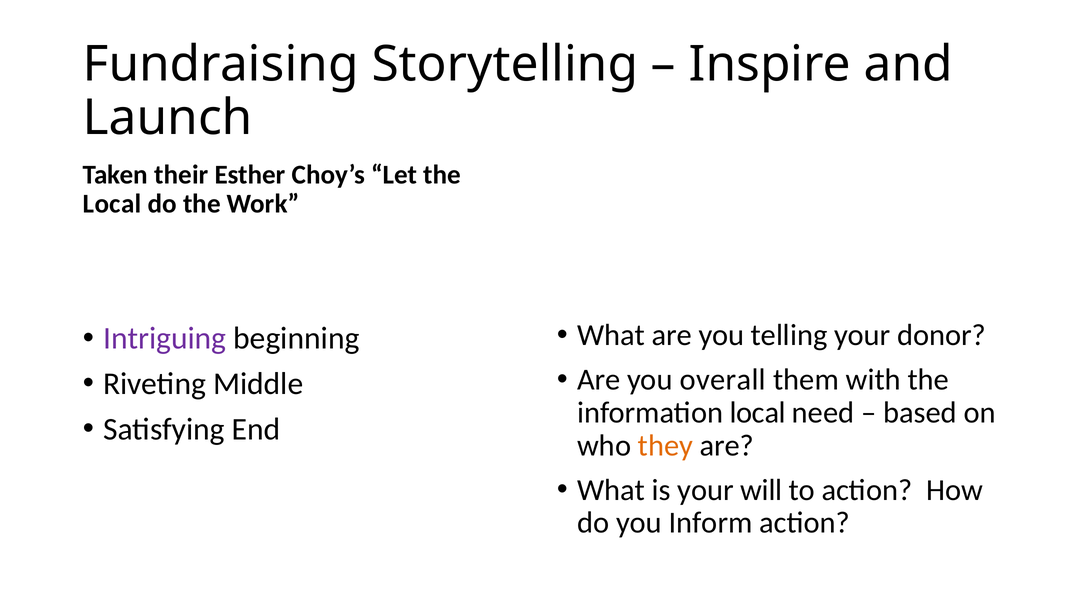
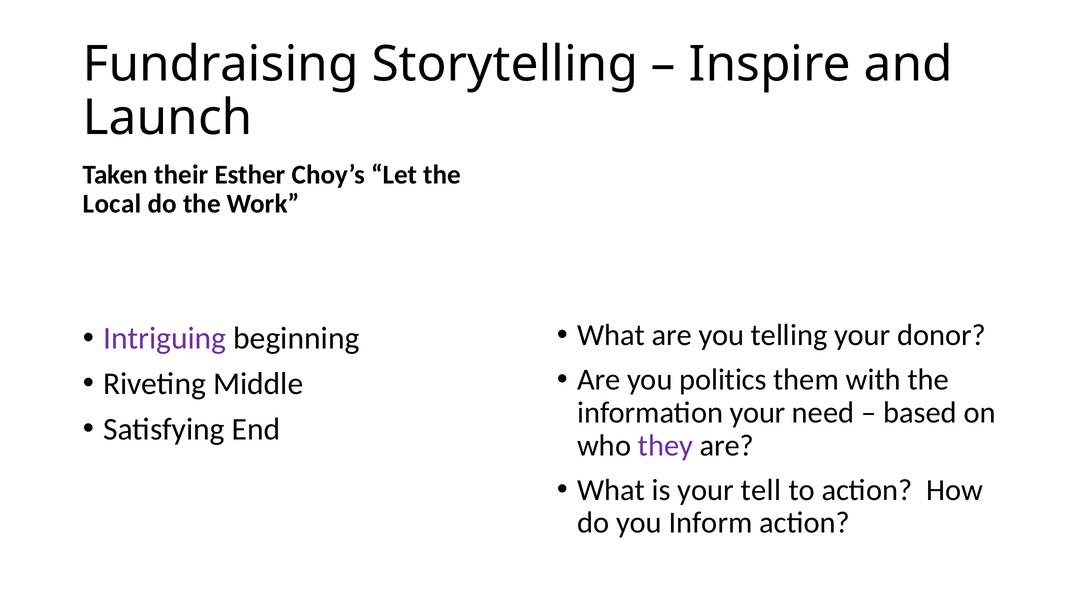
overall: overall -> politics
information local: local -> your
they colour: orange -> purple
will: will -> tell
